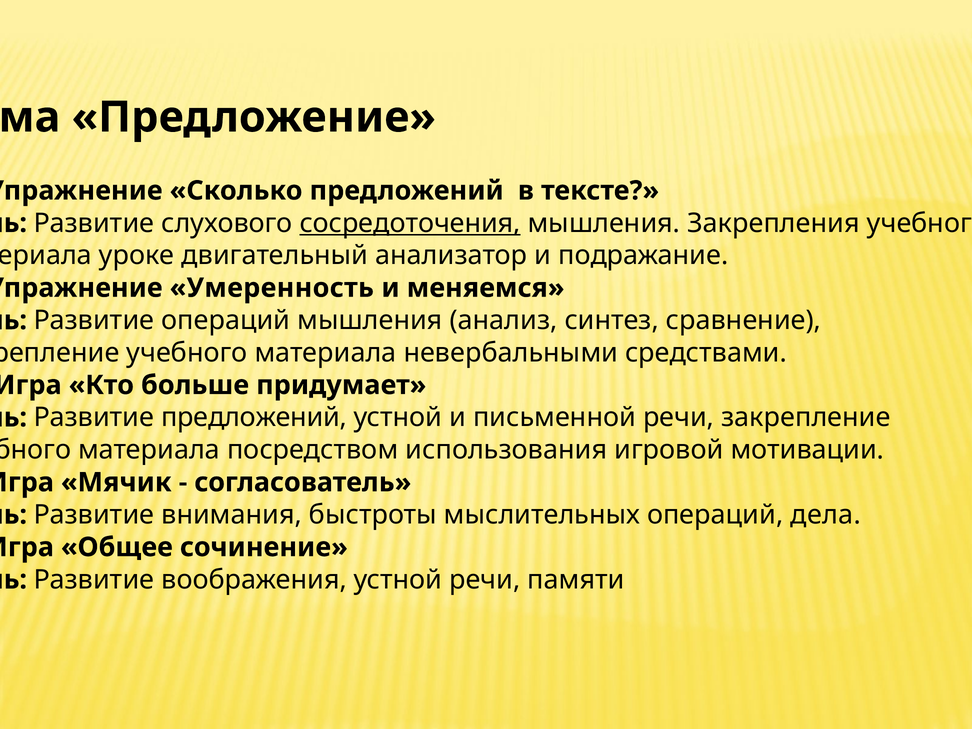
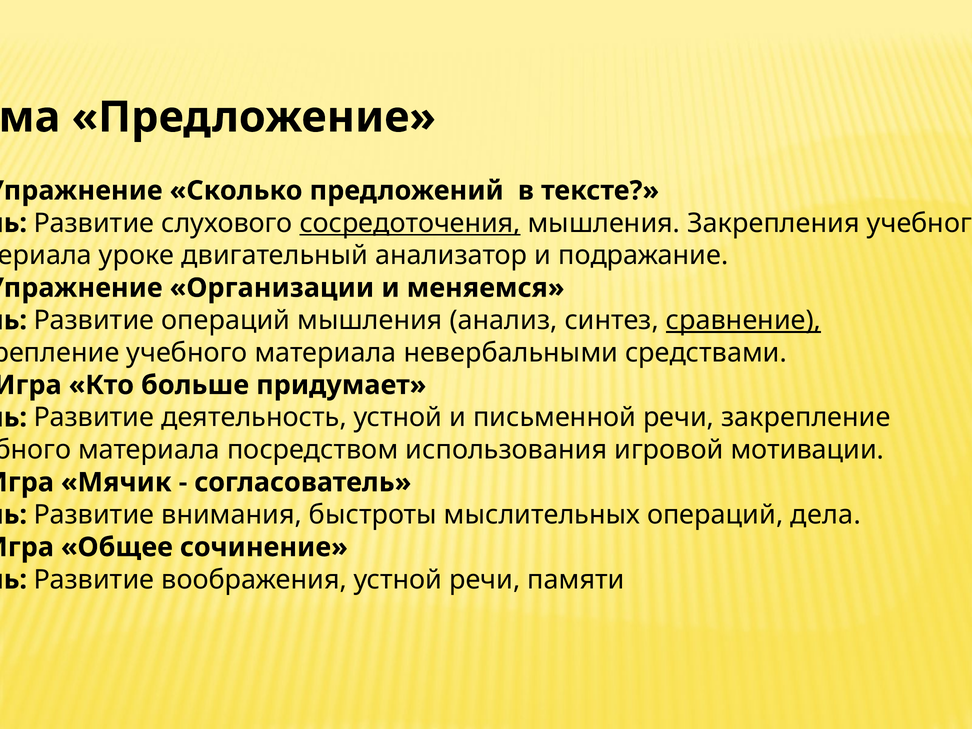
Умеренность: Умеренность -> Организации
сравнение underline: none -> present
Развитие предложений: предложений -> деятельность
